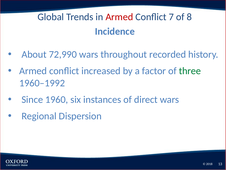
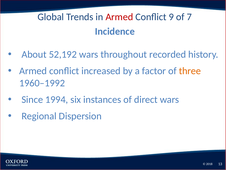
7: 7 -> 9
8: 8 -> 7
72,990: 72,990 -> 52,192
three colour: green -> orange
1960: 1960 -> 1994
